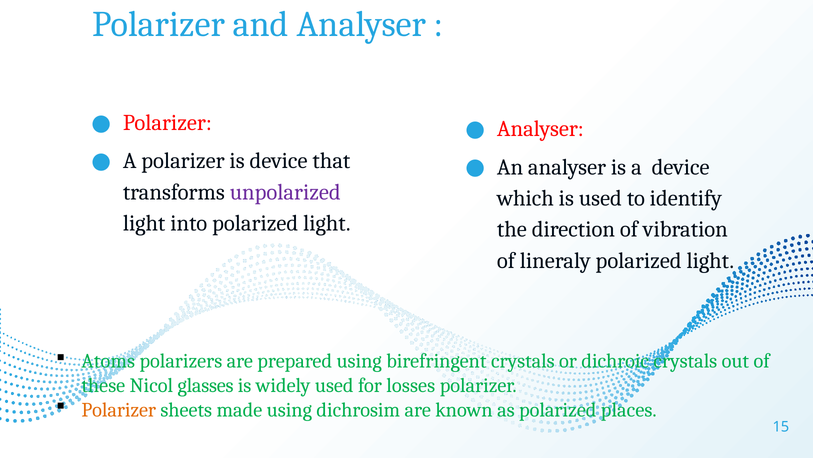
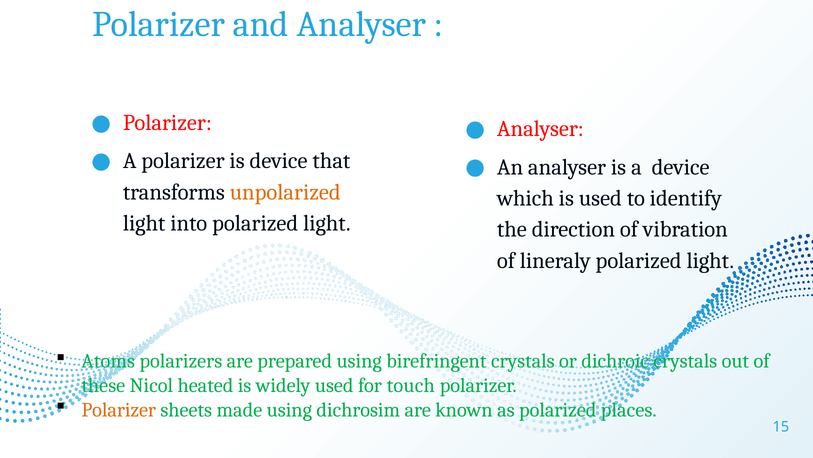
unpolarized colour: purple -> orange
glasses: glasses -> heated
losses: losses -> touch
